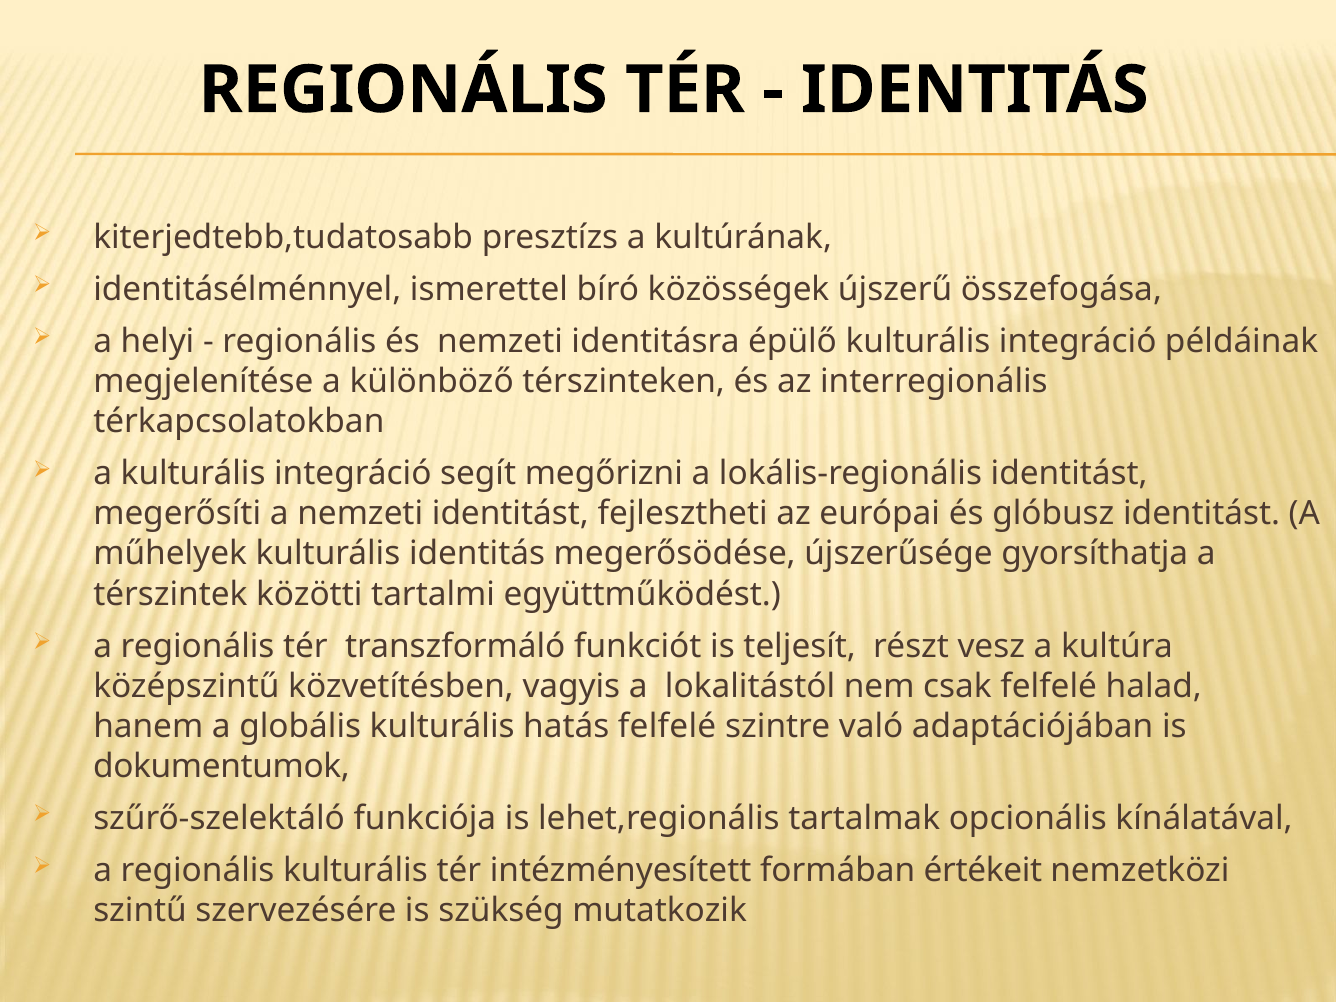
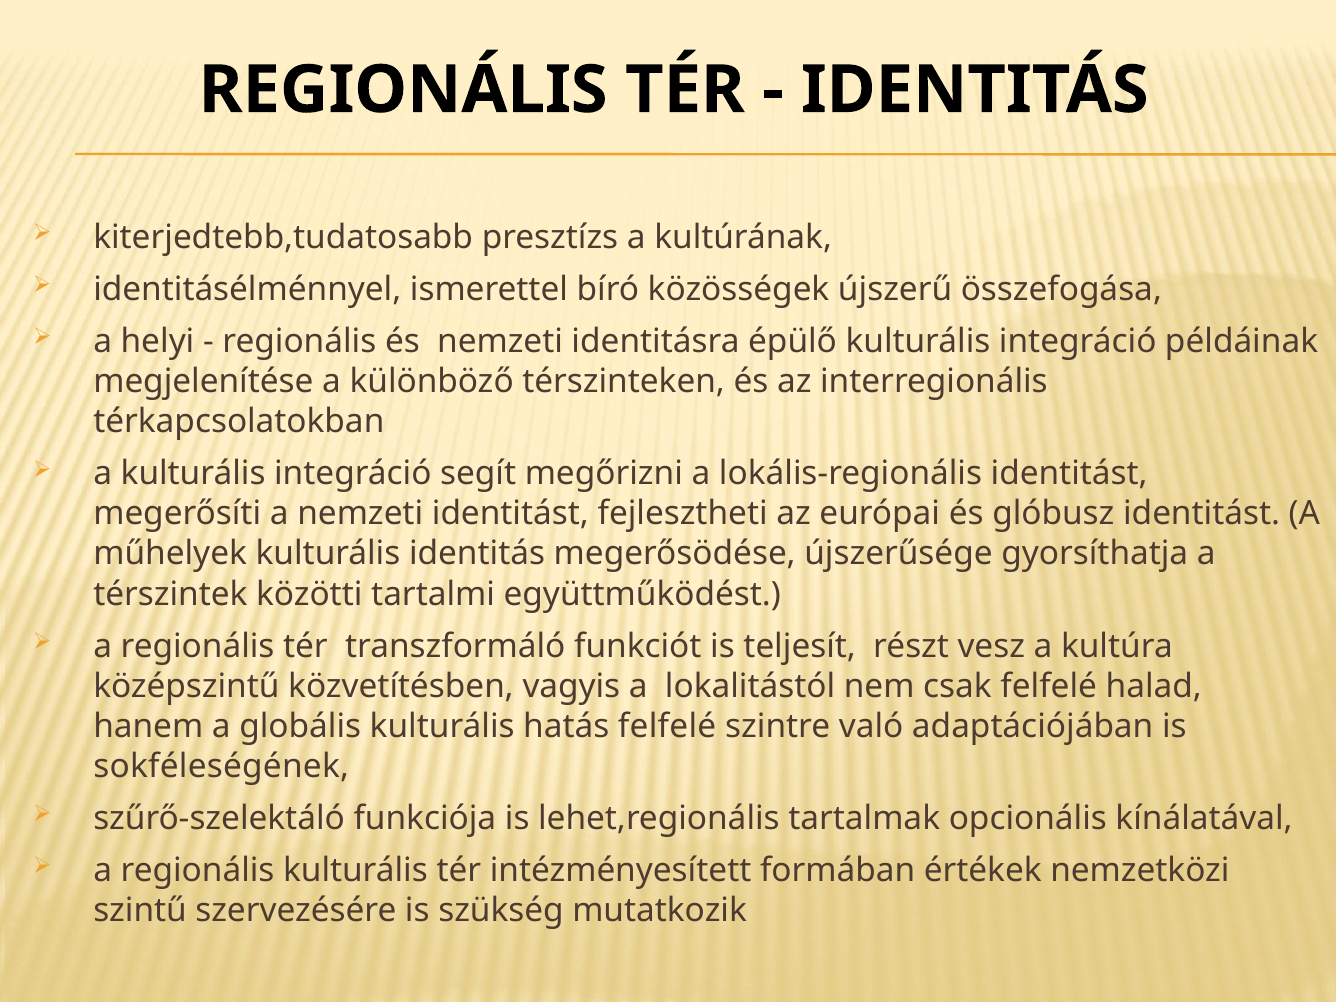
dokumentumok: dokumentumok -> sokféleségének
értékeit: értékeit -> értékek
